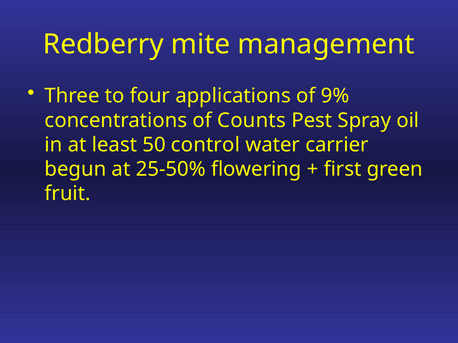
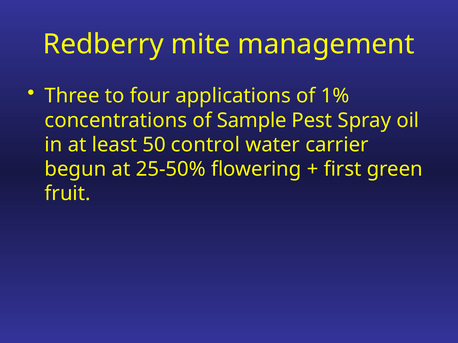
9%: 9% -> 1%
Counts: Counts -> Sample
